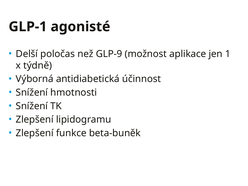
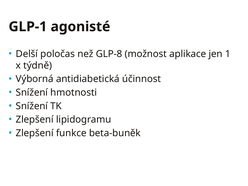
GLP-9: GLP-9 -> GLP-8
